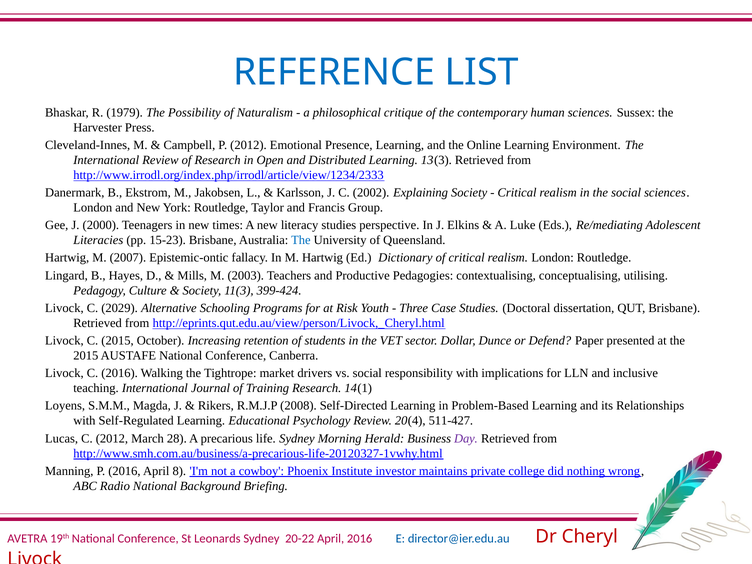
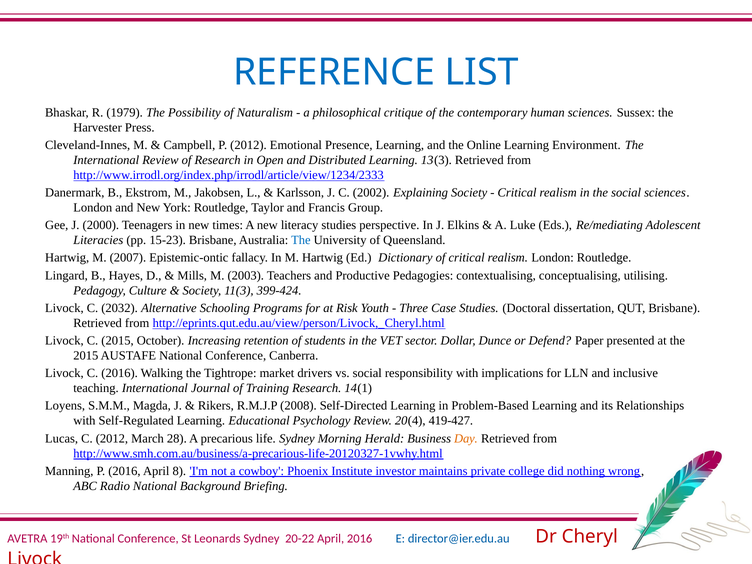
2029: 2029 -> 2032
511-427: 511-427 -> 419-427
Day colour: purple -> orange
